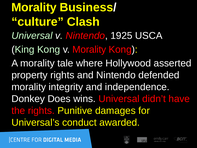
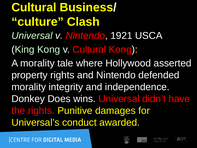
Morality at (34, 7): Morality -> Cultural
1925: 1925 -> 1921
v Morality: Morality -> Cultural
